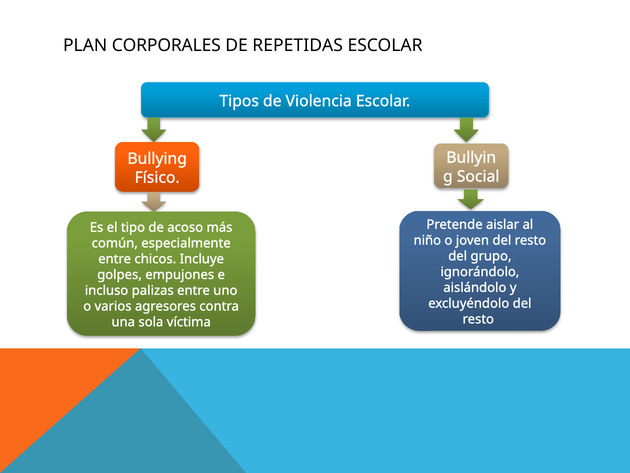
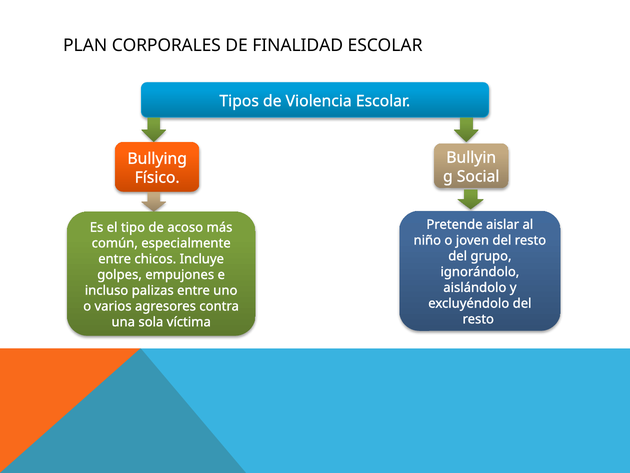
REPETIDAS: REPETIDAS -> FINALIDAD
